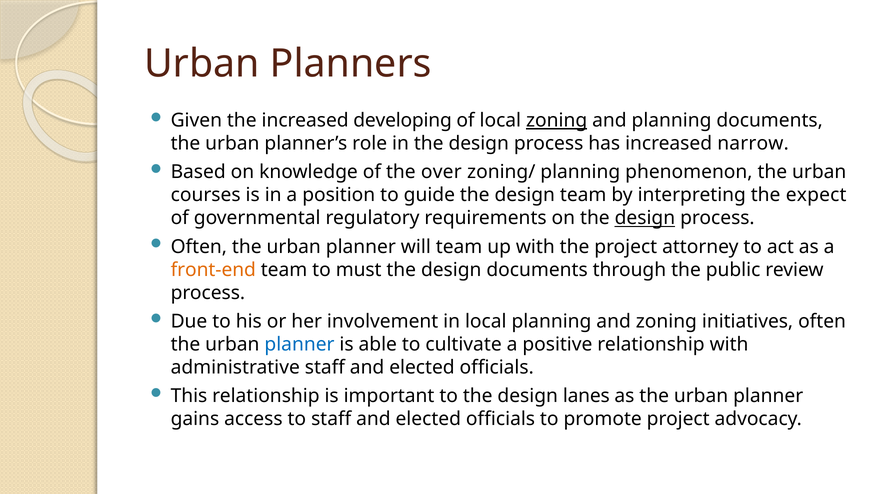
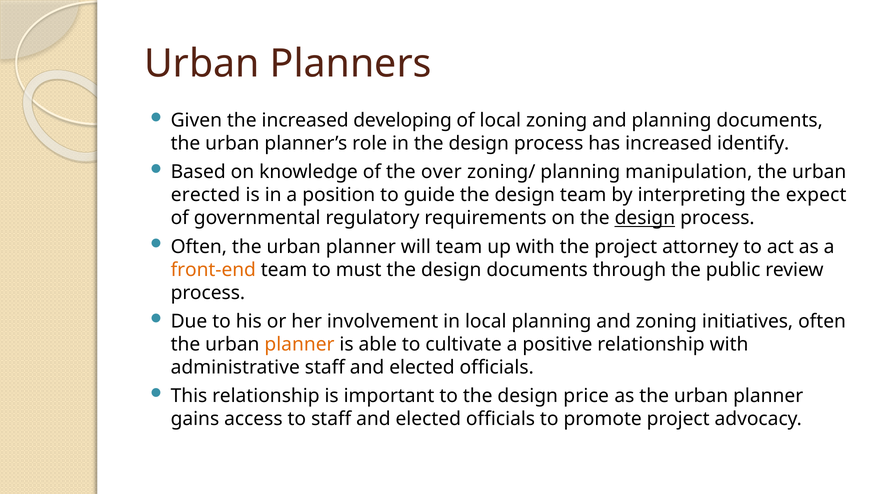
zoning at (557, 120) underline: present -> none
narrow: narrow -> identify
phenomenon: phenomenon -> manipulation
courses: courses -> erected
planner at (300, 344) colour: blue -> orange
lanes: lanes -> price
